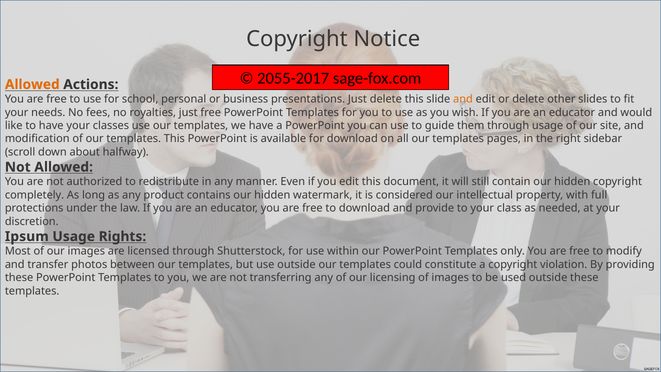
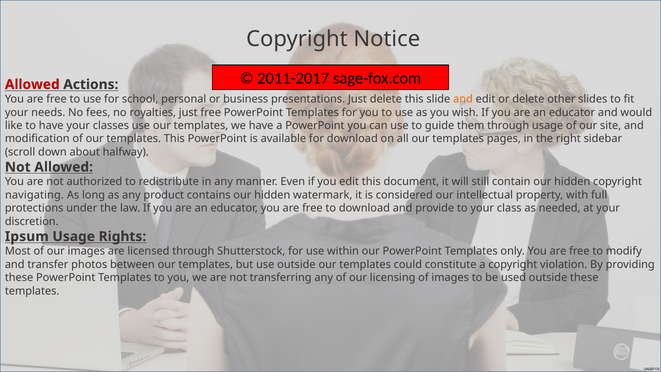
2055-2017: 2055-2017 -> 2011-2017
Allowed at (32, 84) colour: orange -> red
completely: completely -> navigating
